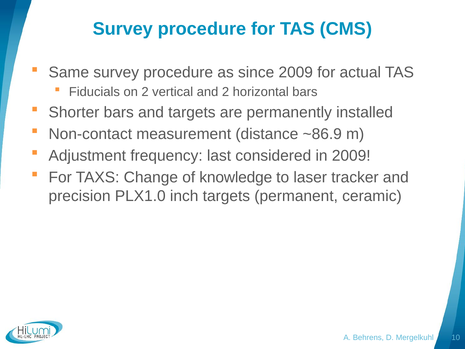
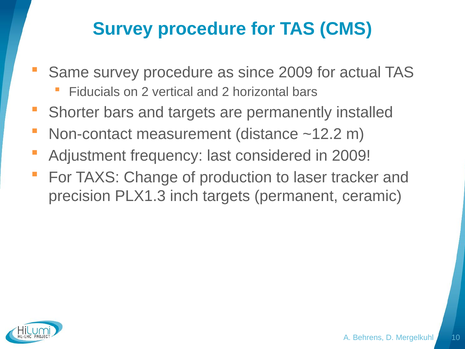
~86.9: ~86.9 -> ~12.2
knowledge: knowledge -> production
PLX1.0: PLX1.0 -> PLX1.3
